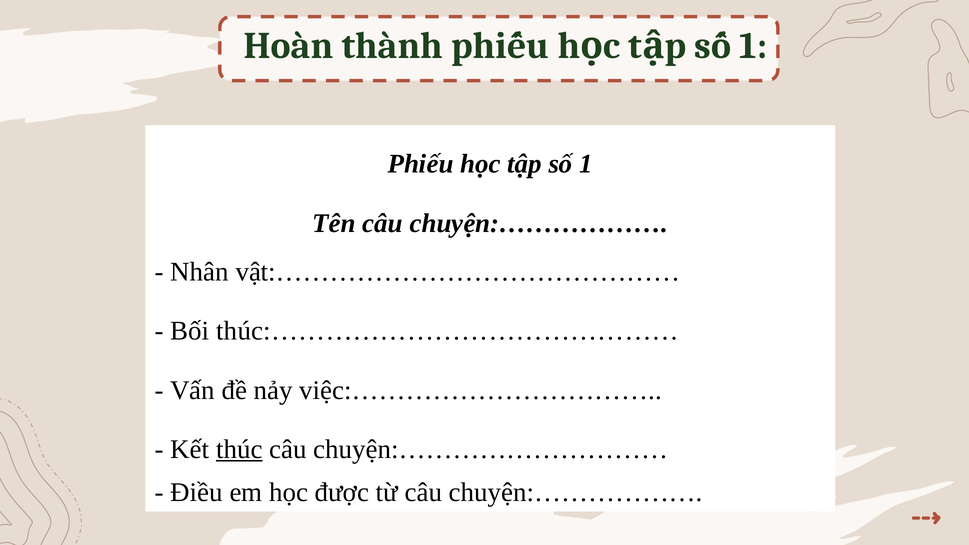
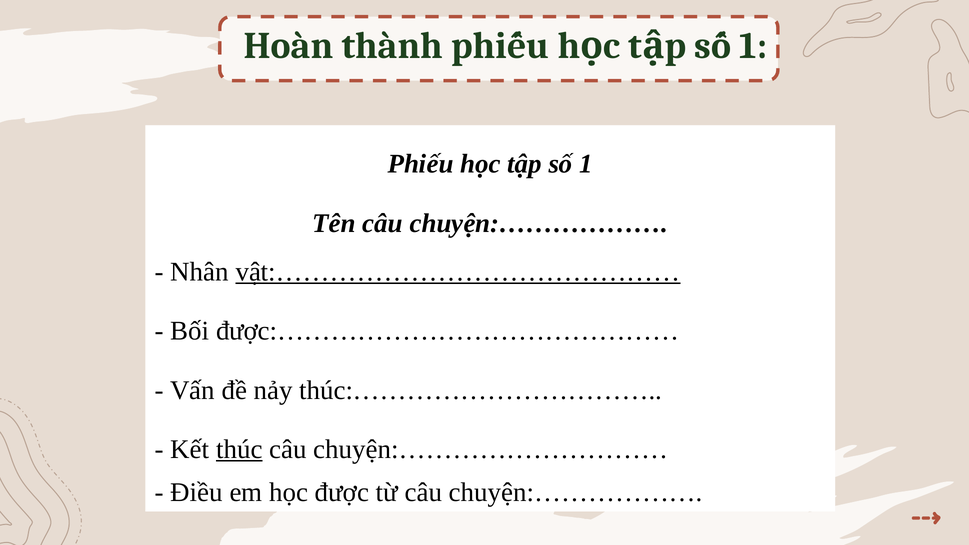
vật:……………………………………… underline: none -> present
thúc:………………………………………: thúc:……………………………………… -> được:………………………………………
việc:……………………………: việc:…………………………… -> thúc:……………………………
